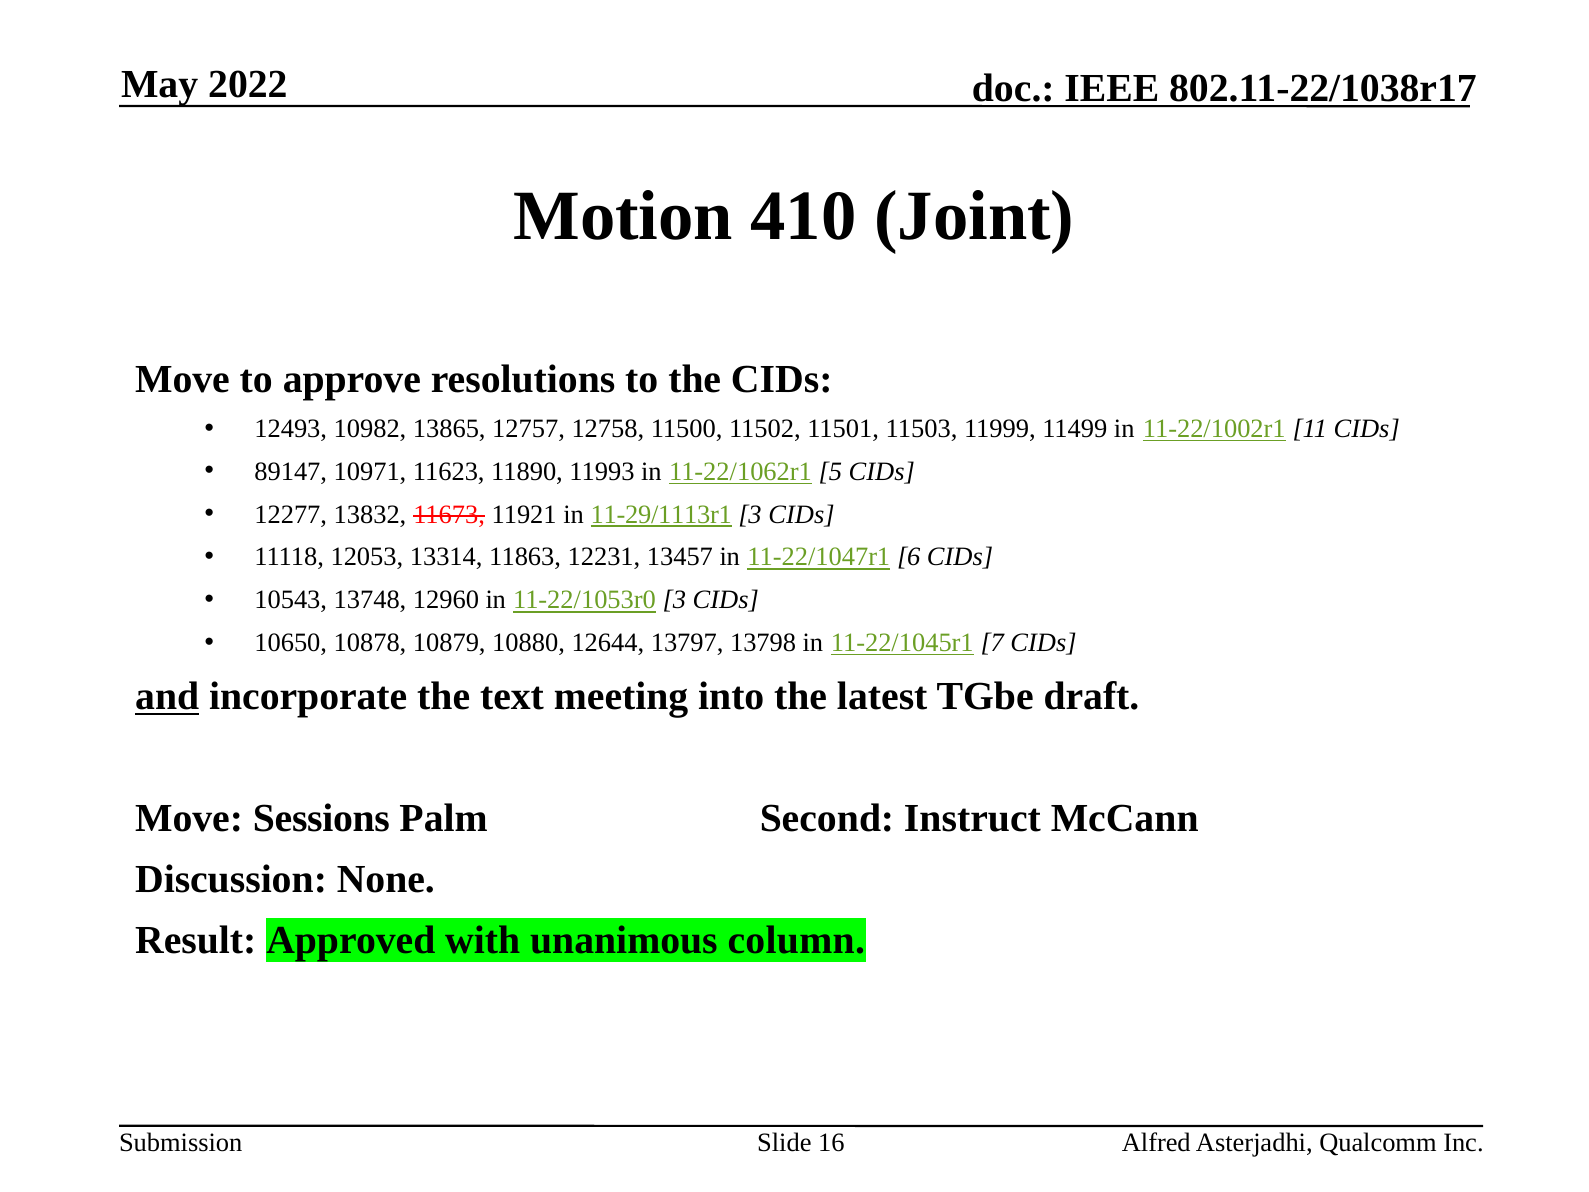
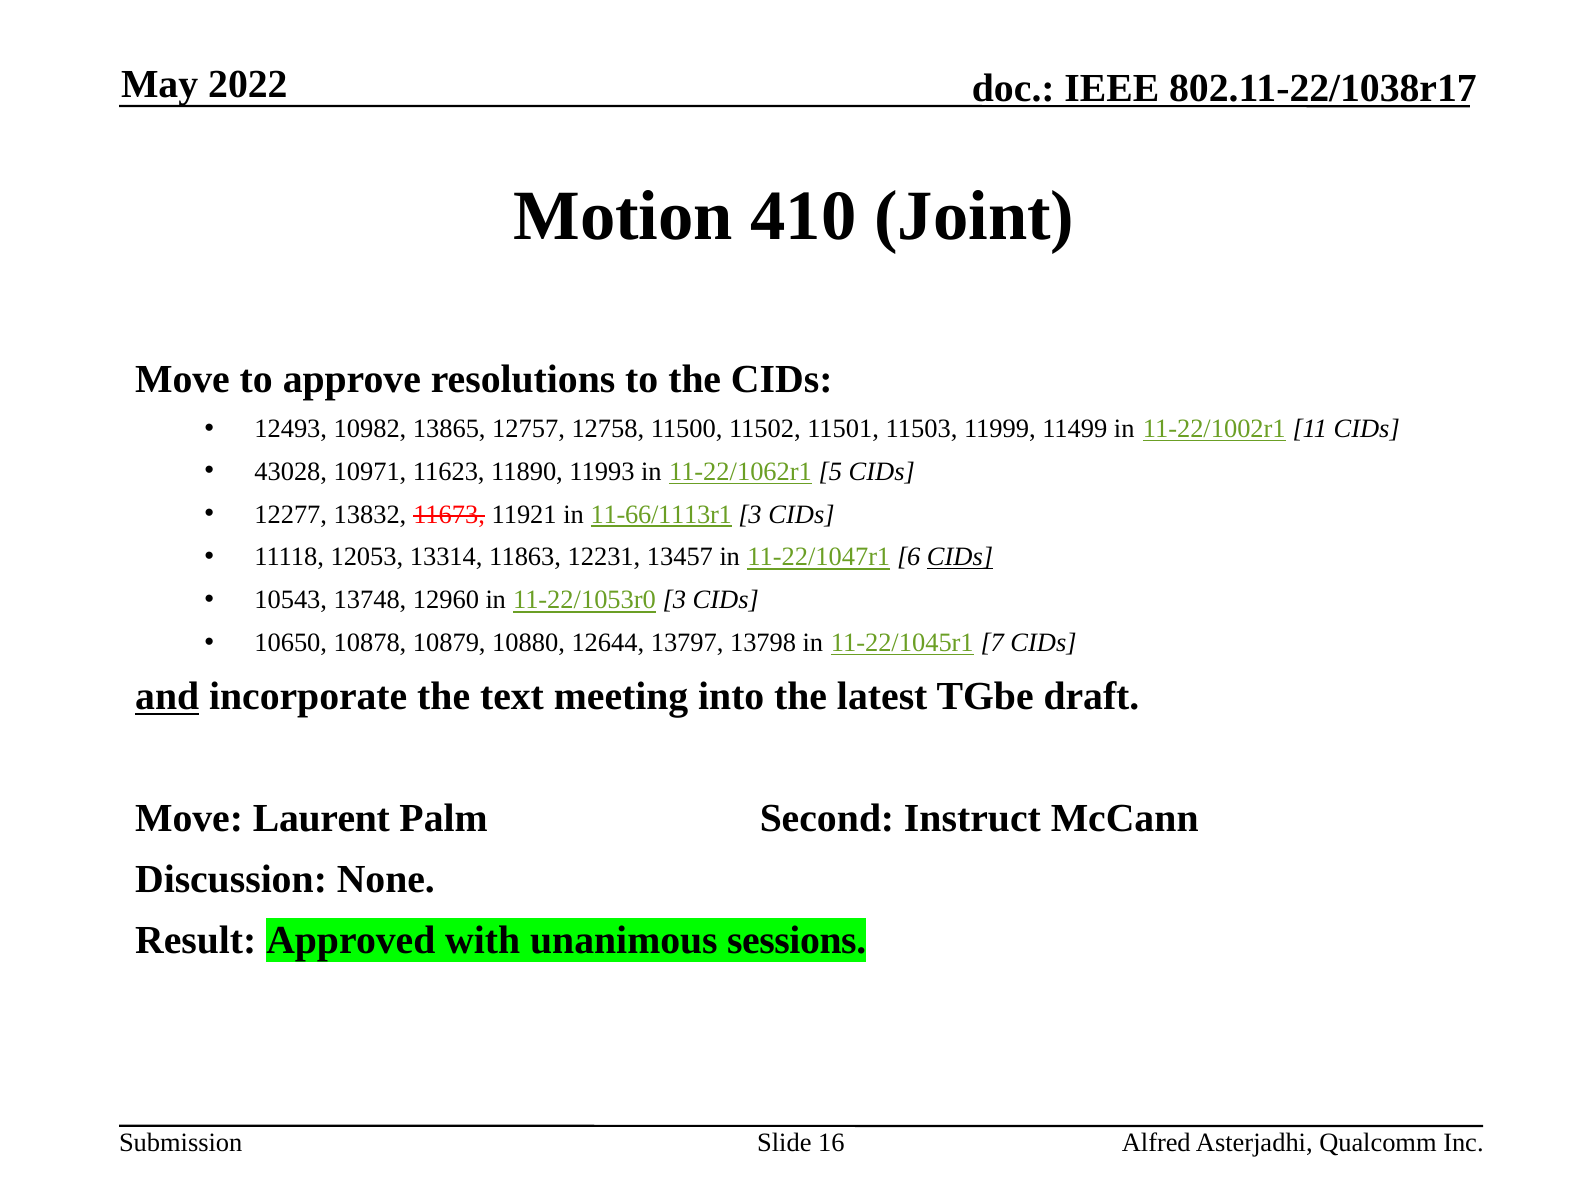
89147: 89147 -> 43028
11-29/1113r1: 11-29/1113r1 -> 11-66/1113r1
CIDs at (960, 557) underline: none -> present
Sessions: Sessions -> Laurent
column: column -> sessions
